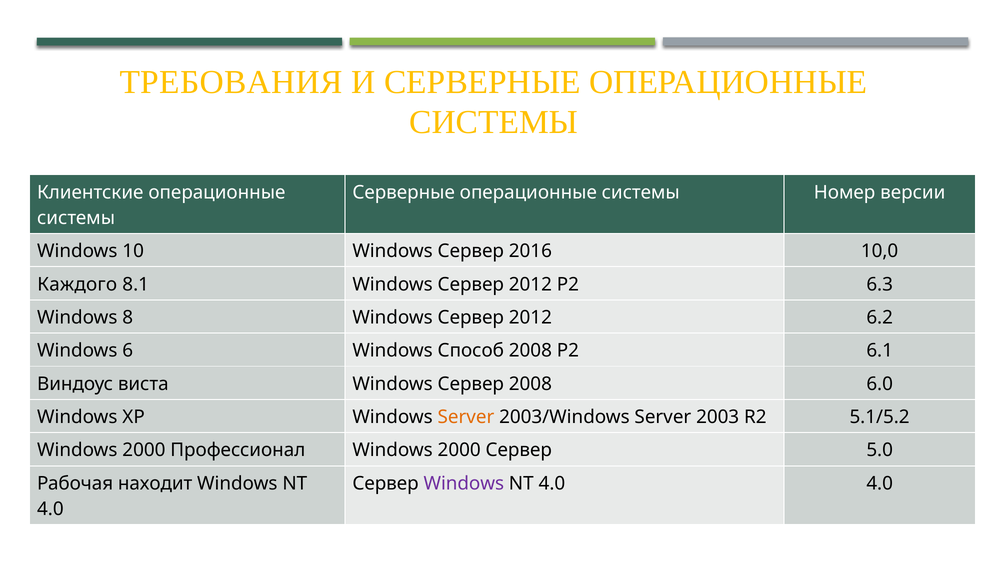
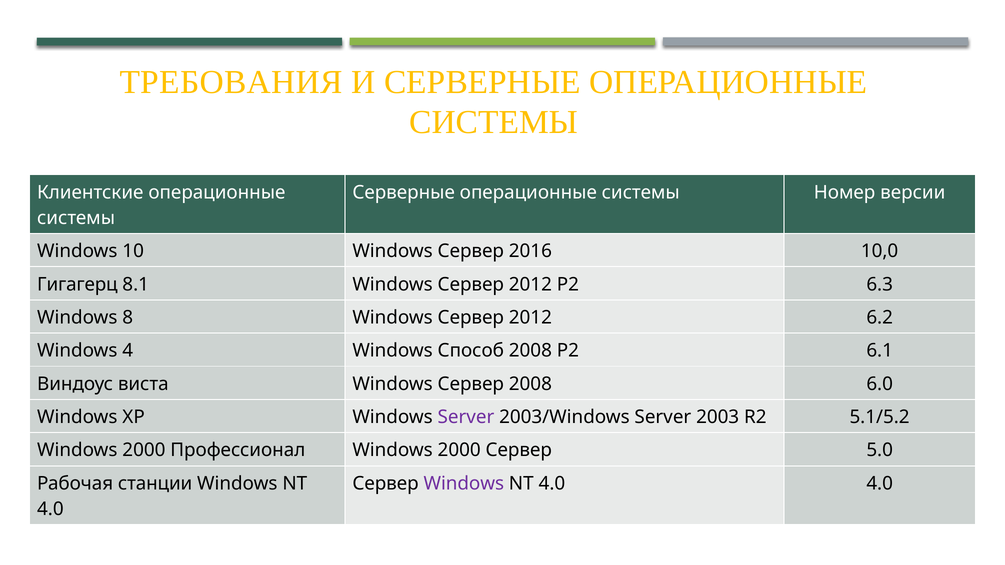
Каждого: Каждого -> Гигагерц
6: 6 -> 4
Server at (466, 417) colour: orange -> purple
находит: находит -> станции
